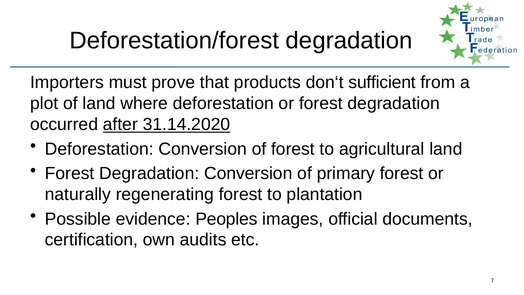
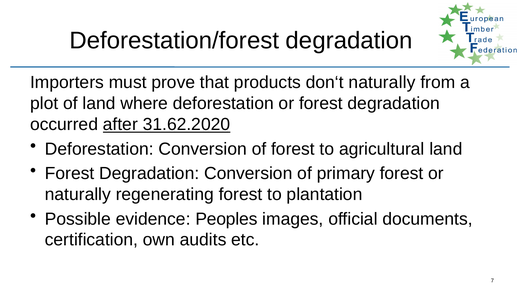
don‘t sufficient: sufficient -> naturally
31.14.2020: 31.14.2020 -> 31.62.2020
